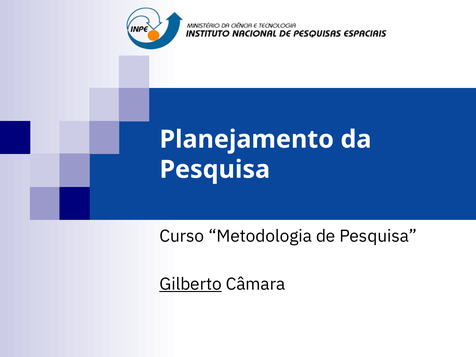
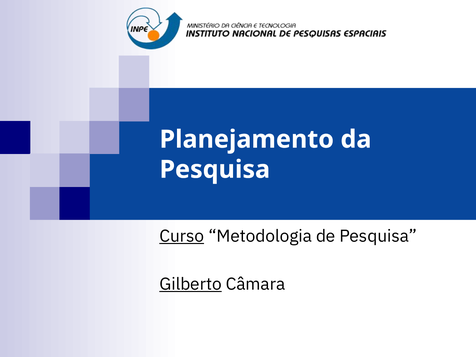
Curso underline: none -> present
